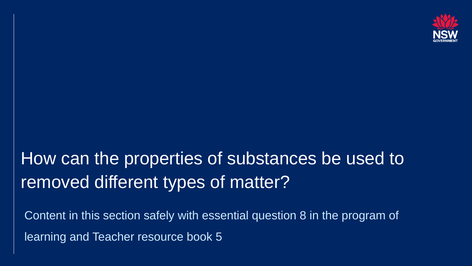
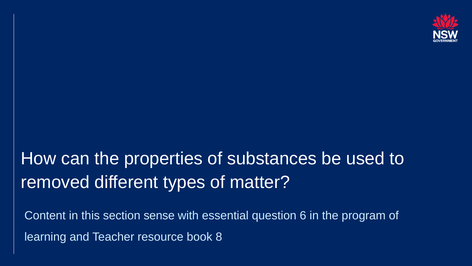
safely: safely -> sense
8: 8 -> 6
5: 5 -> 8
